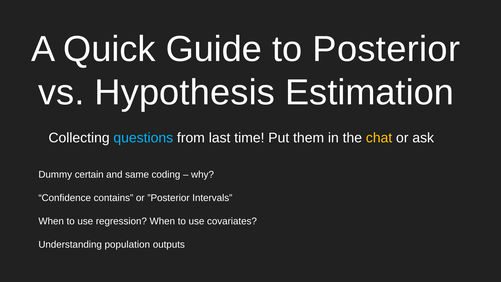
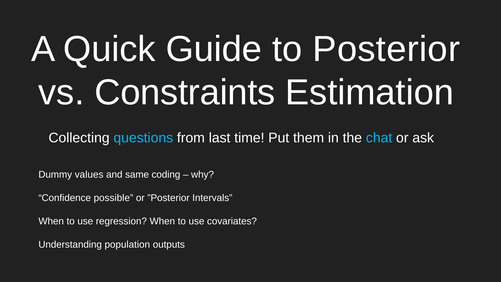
Hypothesis: Hypothesis -> Constraints
chat colour: yellow -> light blue
certain: certain -> values
contains: contains -> possible
